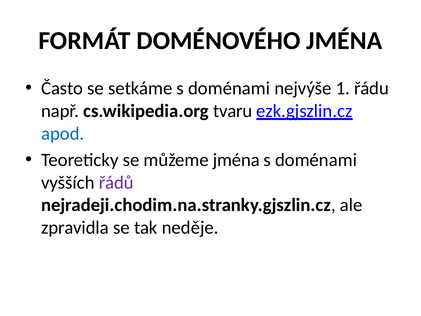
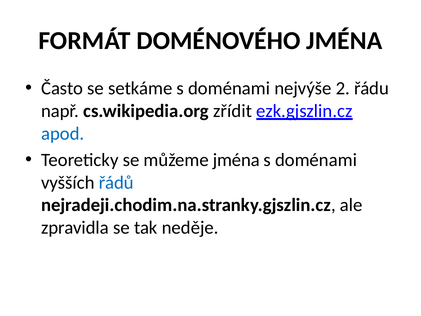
1: 1 -> 2
tvaru: tvaru -> zřídit
řádů colour: purple -> blue
